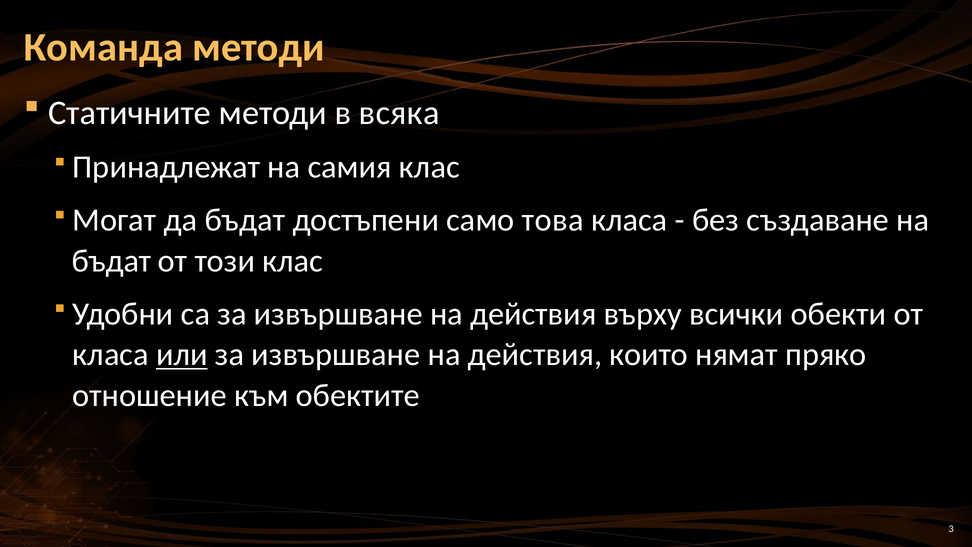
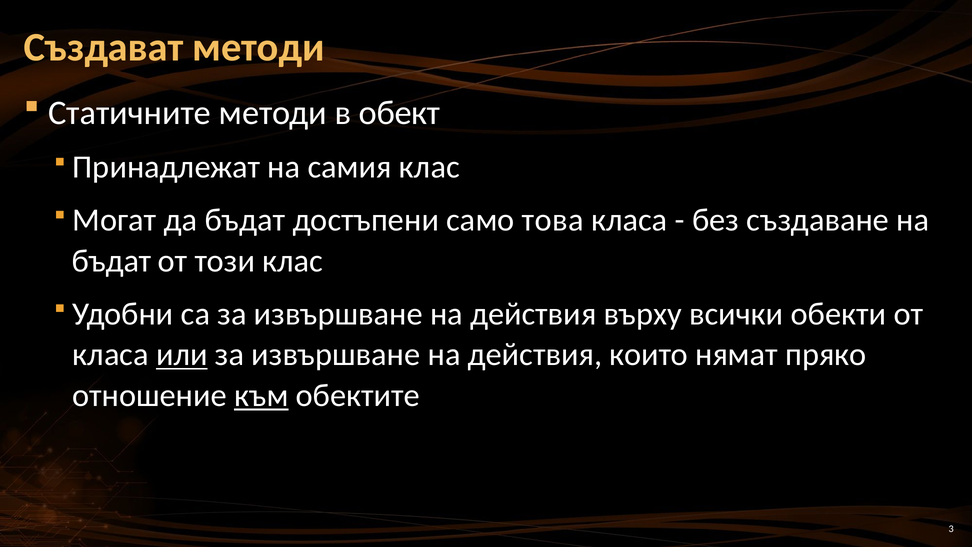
Команда: Команда -> Създават
всяка: всяка -> обект
към underline: none -> present
